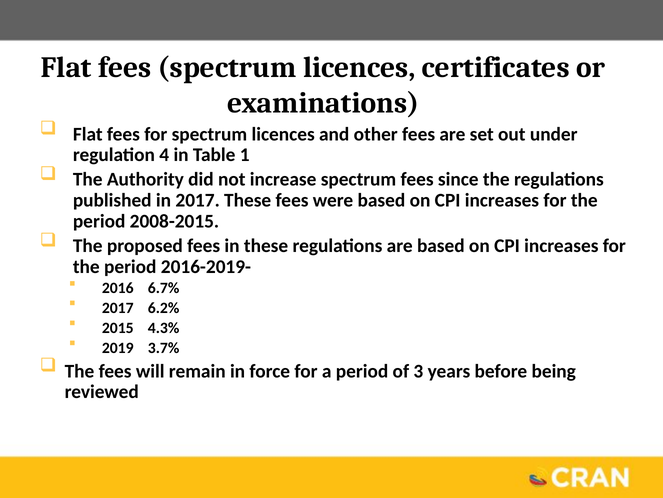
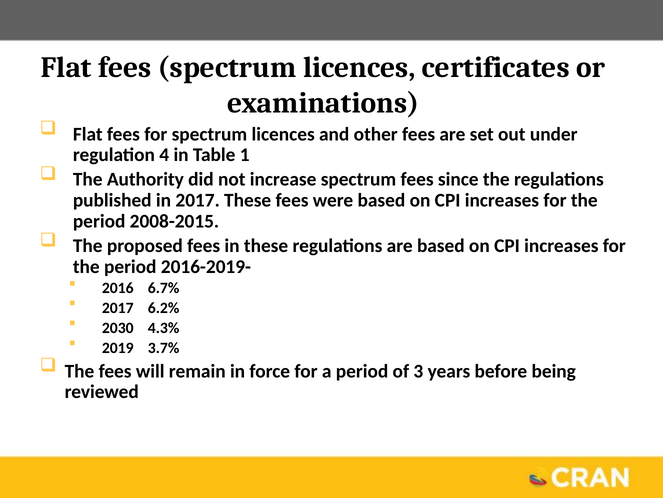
2015: 2015 -> 2030
